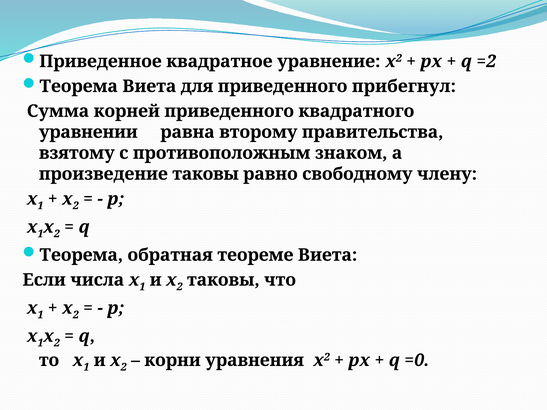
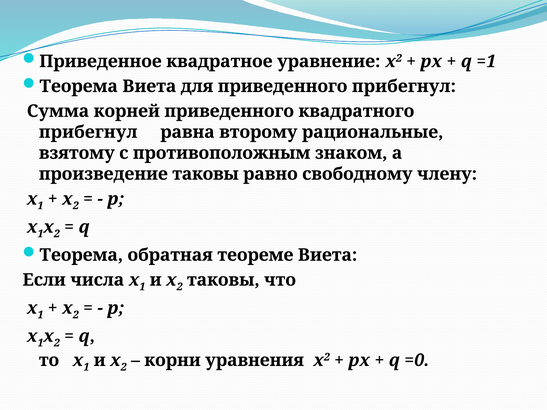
=2: =2 -> =1
уравнении at (88, 132): уравнении -> прибегнул
правительства: правительства -> рациональные
